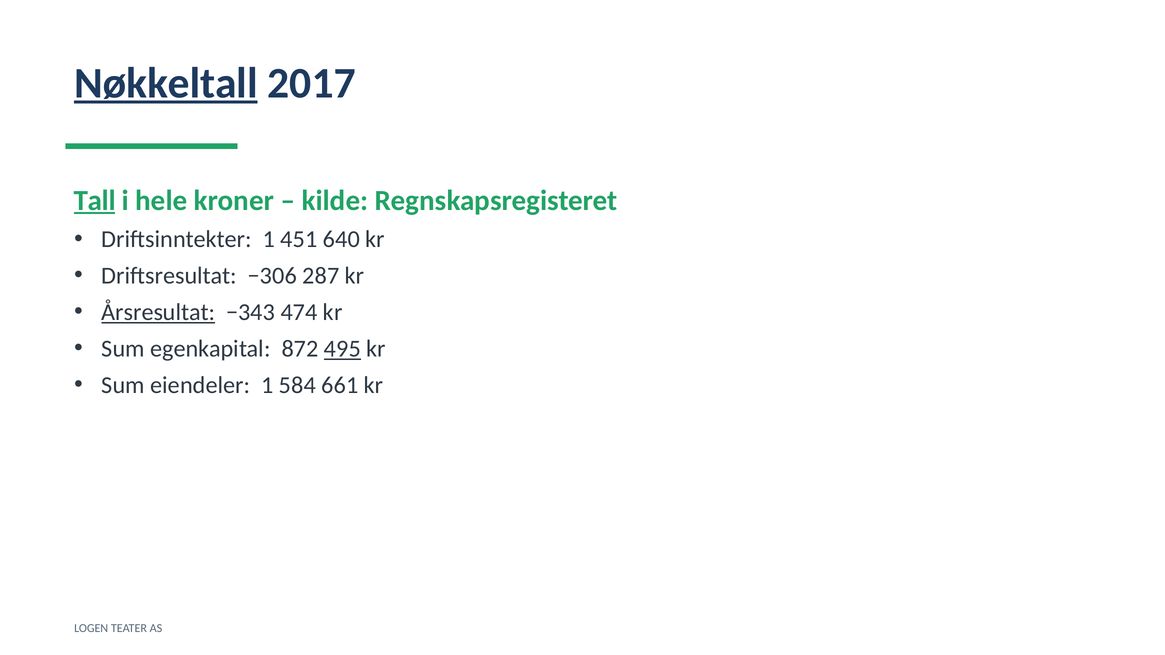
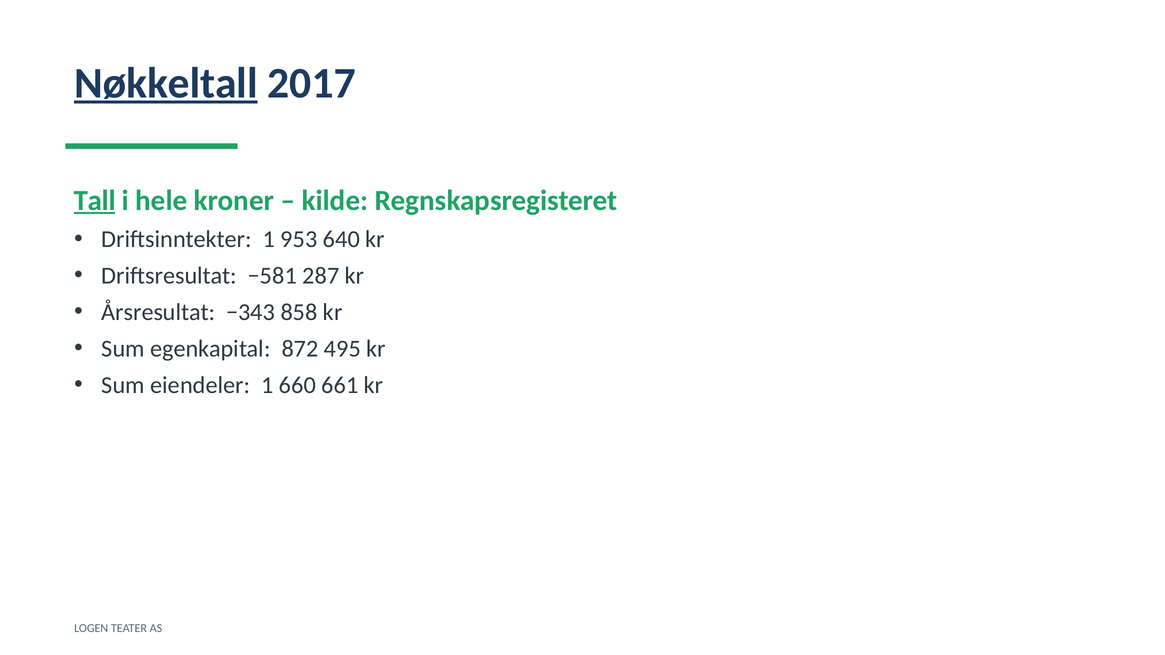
451: 451 -> 953
−306: −306 -> −581
Årsresultat underline: present -> none
474: 474 -> 858
495 underline: present -> none
584: 584 -> 660
